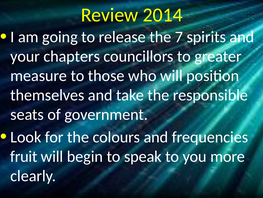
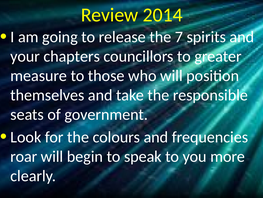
fruit: fruit -> roar
